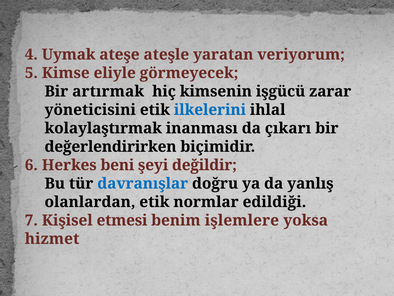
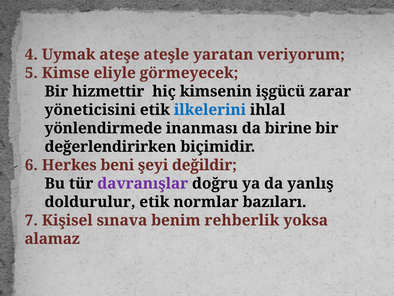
artırmak: artırmak -> hizmettir
kolaylaştırmak: kolaylaştırmak -> yönlendirmede
çıkarı: çıkarı -> birine
davranışlar colour: blue -> purple
olanlardan: olanlardan -> doldurulur
edildiği: edildiği -> bazıları
etmesi: etmesi -> sınava
işlemlere: işlemlere -> rehberlik
hizmet: hizmet -> alamaz
